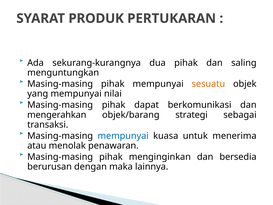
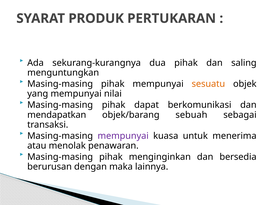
mengerahkan: mengerahkan -> mendapatkan
strategi: strategi -> sebuah
mempunyai at (123, 136) colour: blue -> purple
